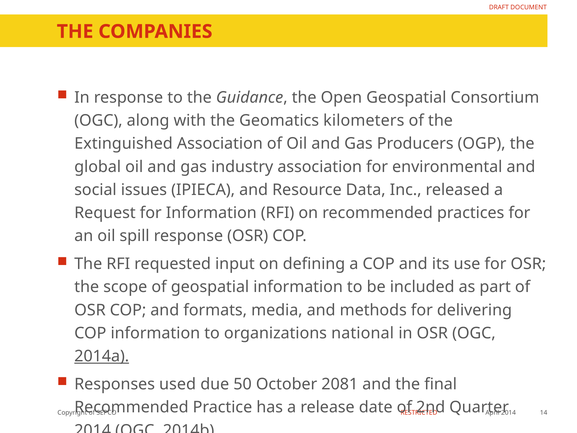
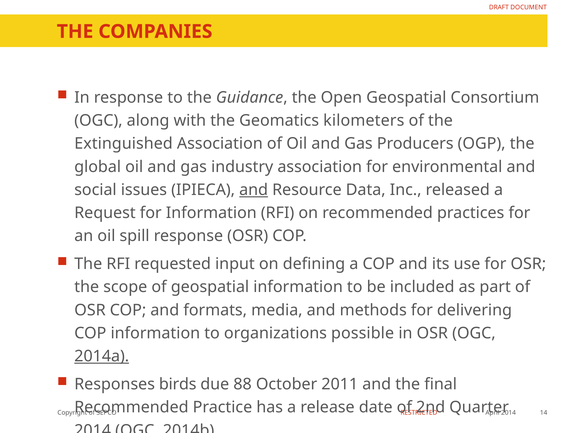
and at (254, 190) underline: none -> present
national: national -> possible
used: used -> birds
50: 50 -> 88
2081: 2081 -> 2011
